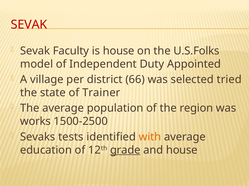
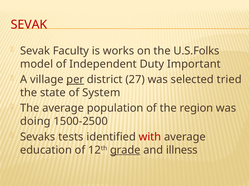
is house: house -> works
Appointed: Appointed -> Important
per underline: none -> present
66: 66 -> 27
Trainer: Trainer -> System
works: works -> doing
with colour: orange -> red
and house: house -> illness
